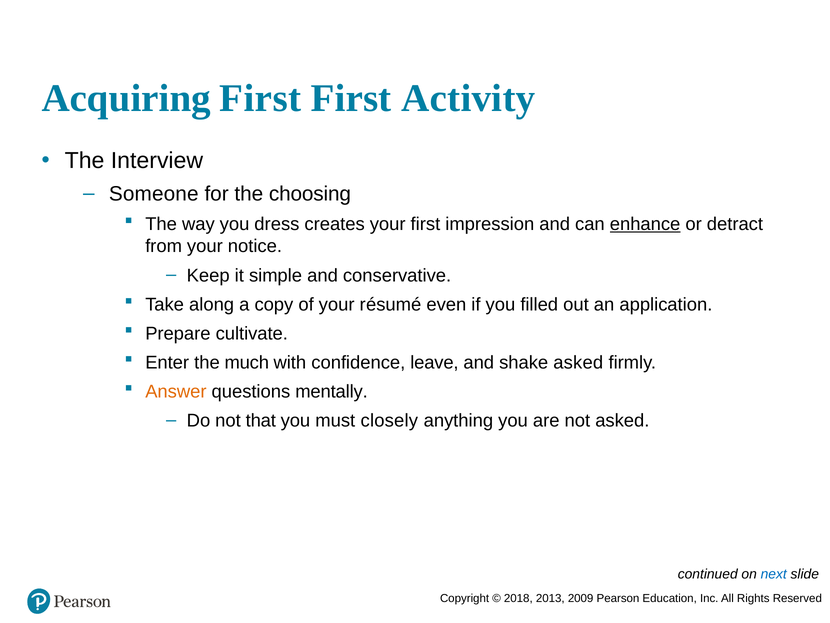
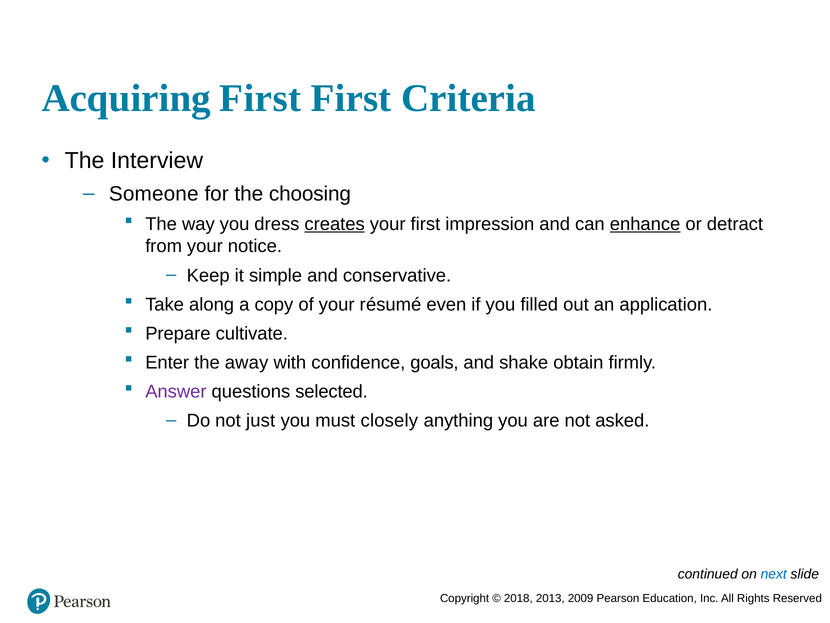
Activity: Activity -> Criteria
creates underline: none -> present
much: much -> away
leave: leave -> goals
shake asked: asked -> obtain
Answer colour: orange -> purple
mentally: mentally -> selected
that: that -> just
